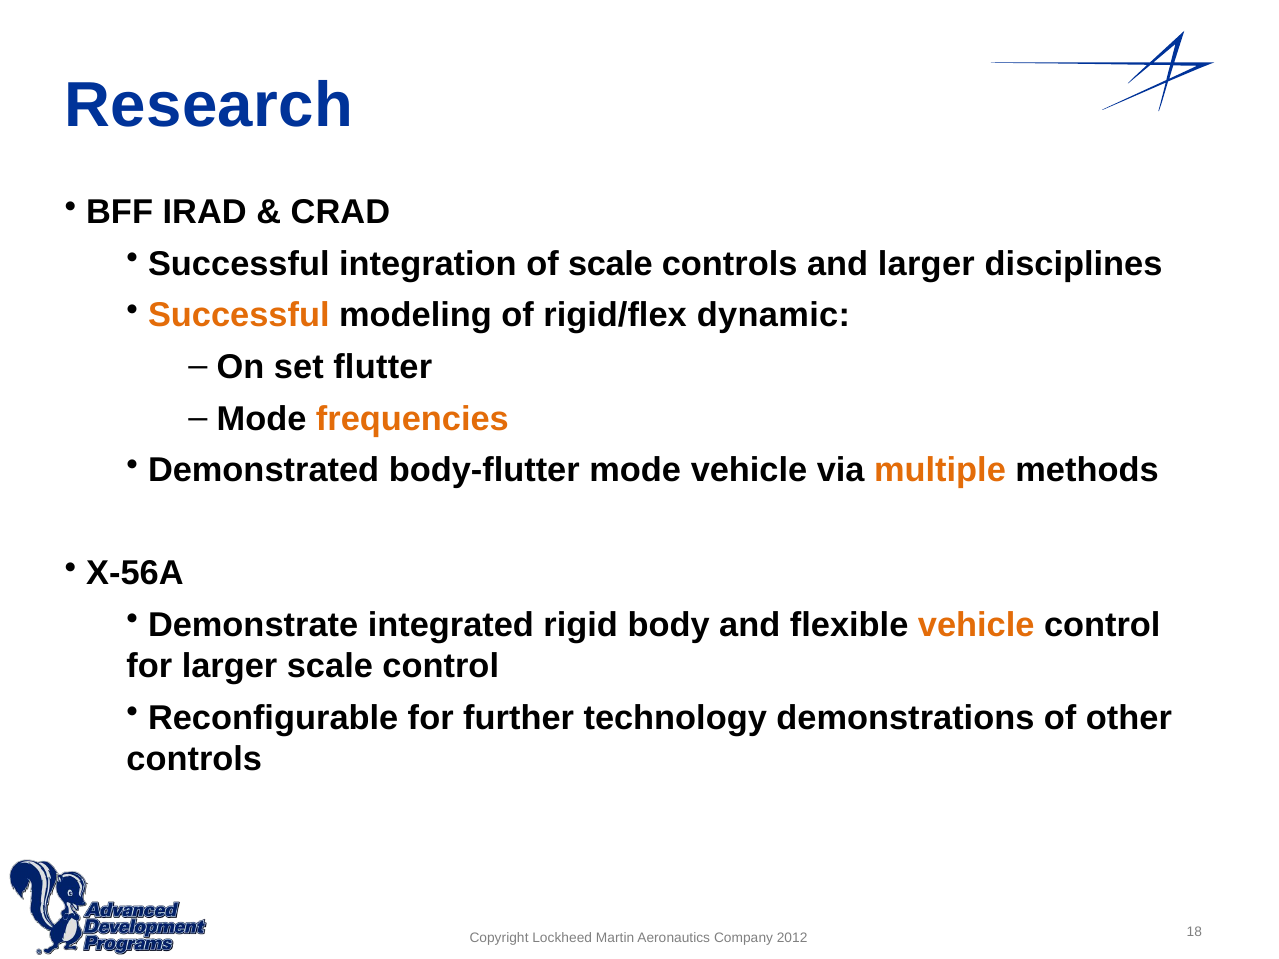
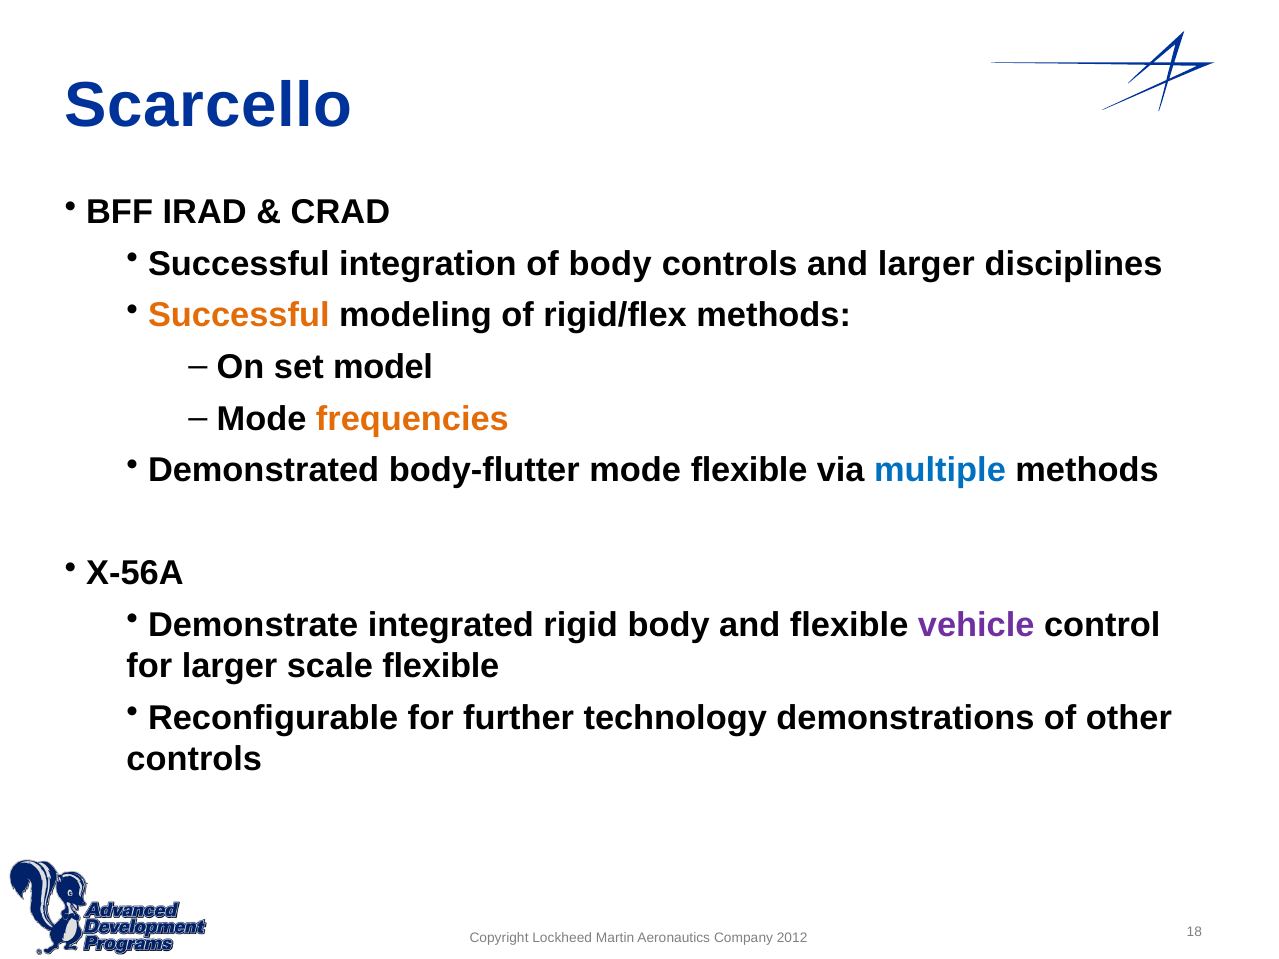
Research: Research -> Scarcello
of scale: scale -> body
rigid/flex dynamic: dynamic -> methods
flutter: flutter -> model
mode vehicle: vehicle -> flexible
multiple colour: orange -> blue
vehicle at (976, 625) colour: orange -> purple
scale control: control -> flexible
